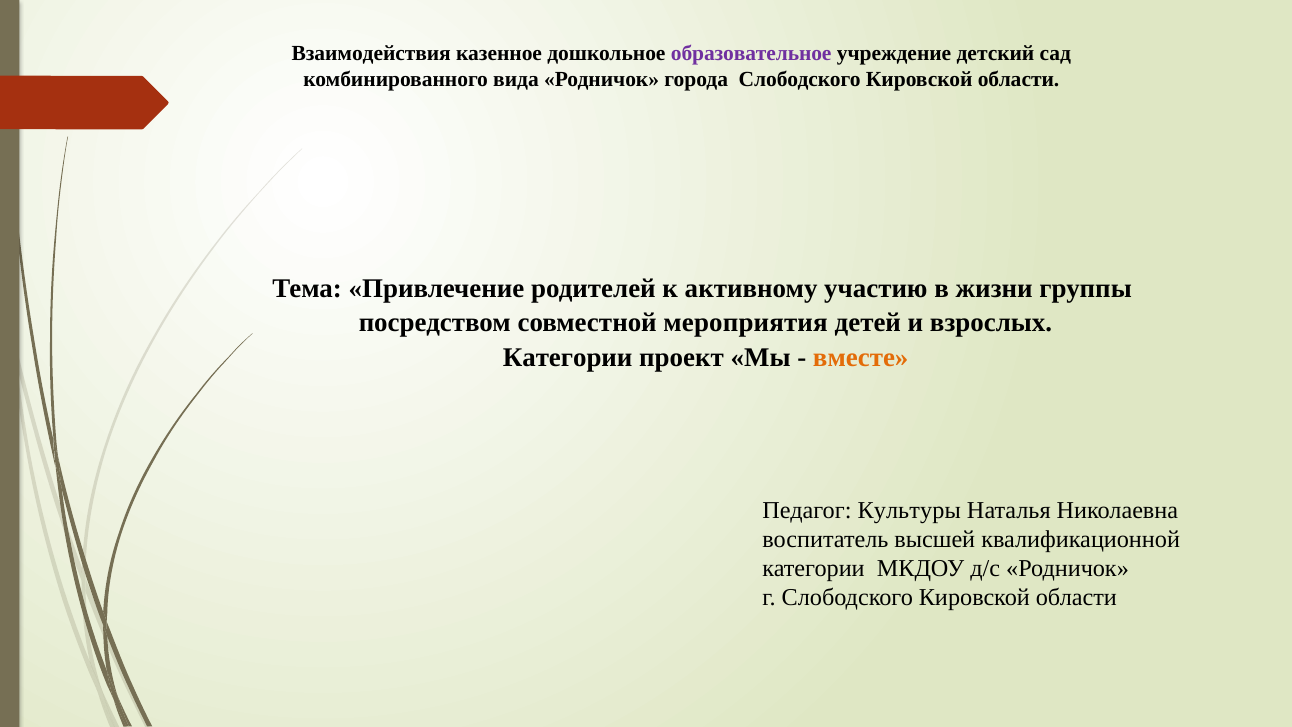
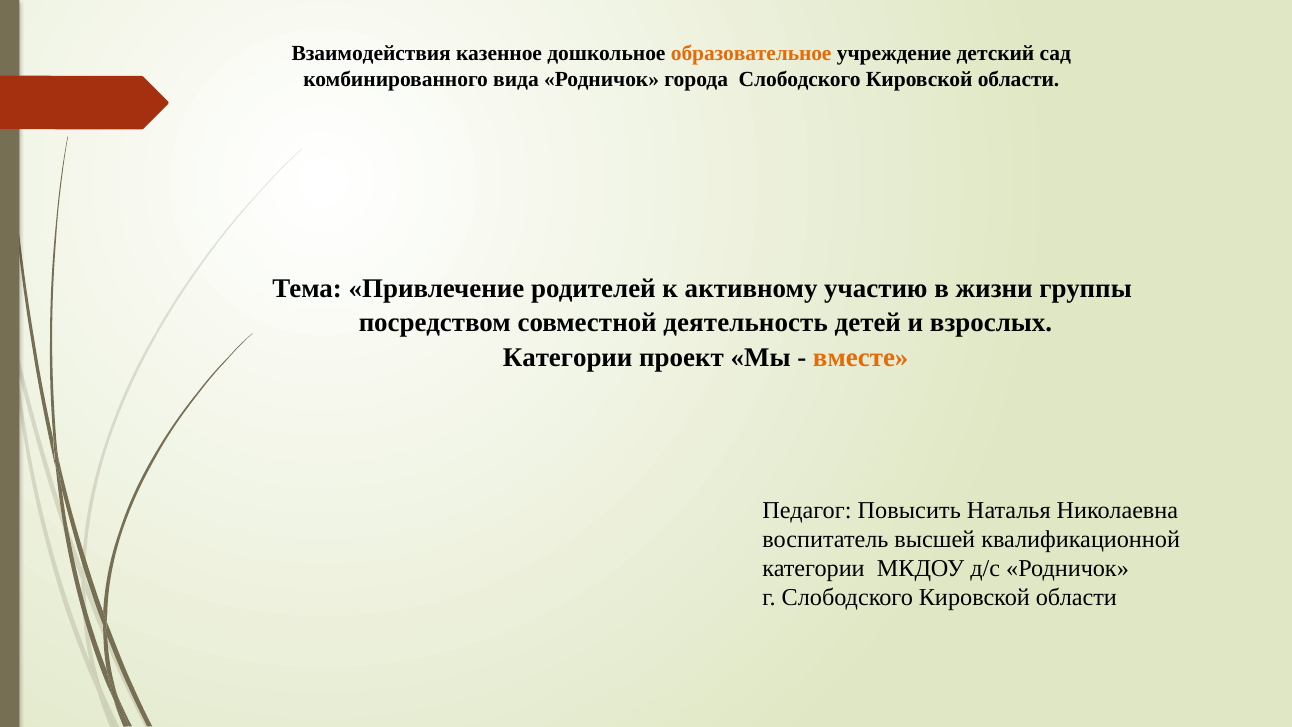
образовательное colour: purple -> orange
мероприятия: мероприятия -> деятельность
Культуры: Культуры -> Повысить
